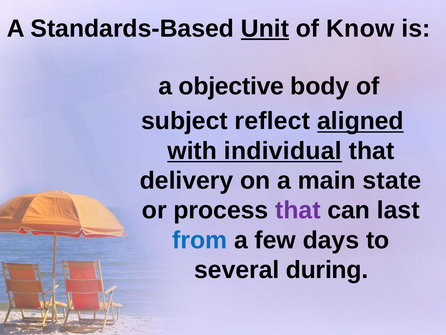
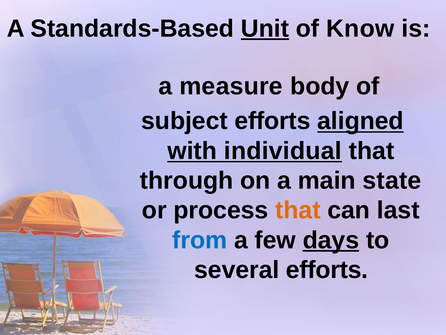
objective: objective -> measure
subject reflect: reflect -> efforts
delivery: delivery -> through
that at (298, 210) colour: purple -> orange
days underline: none -> present
several during: during -> efforts
